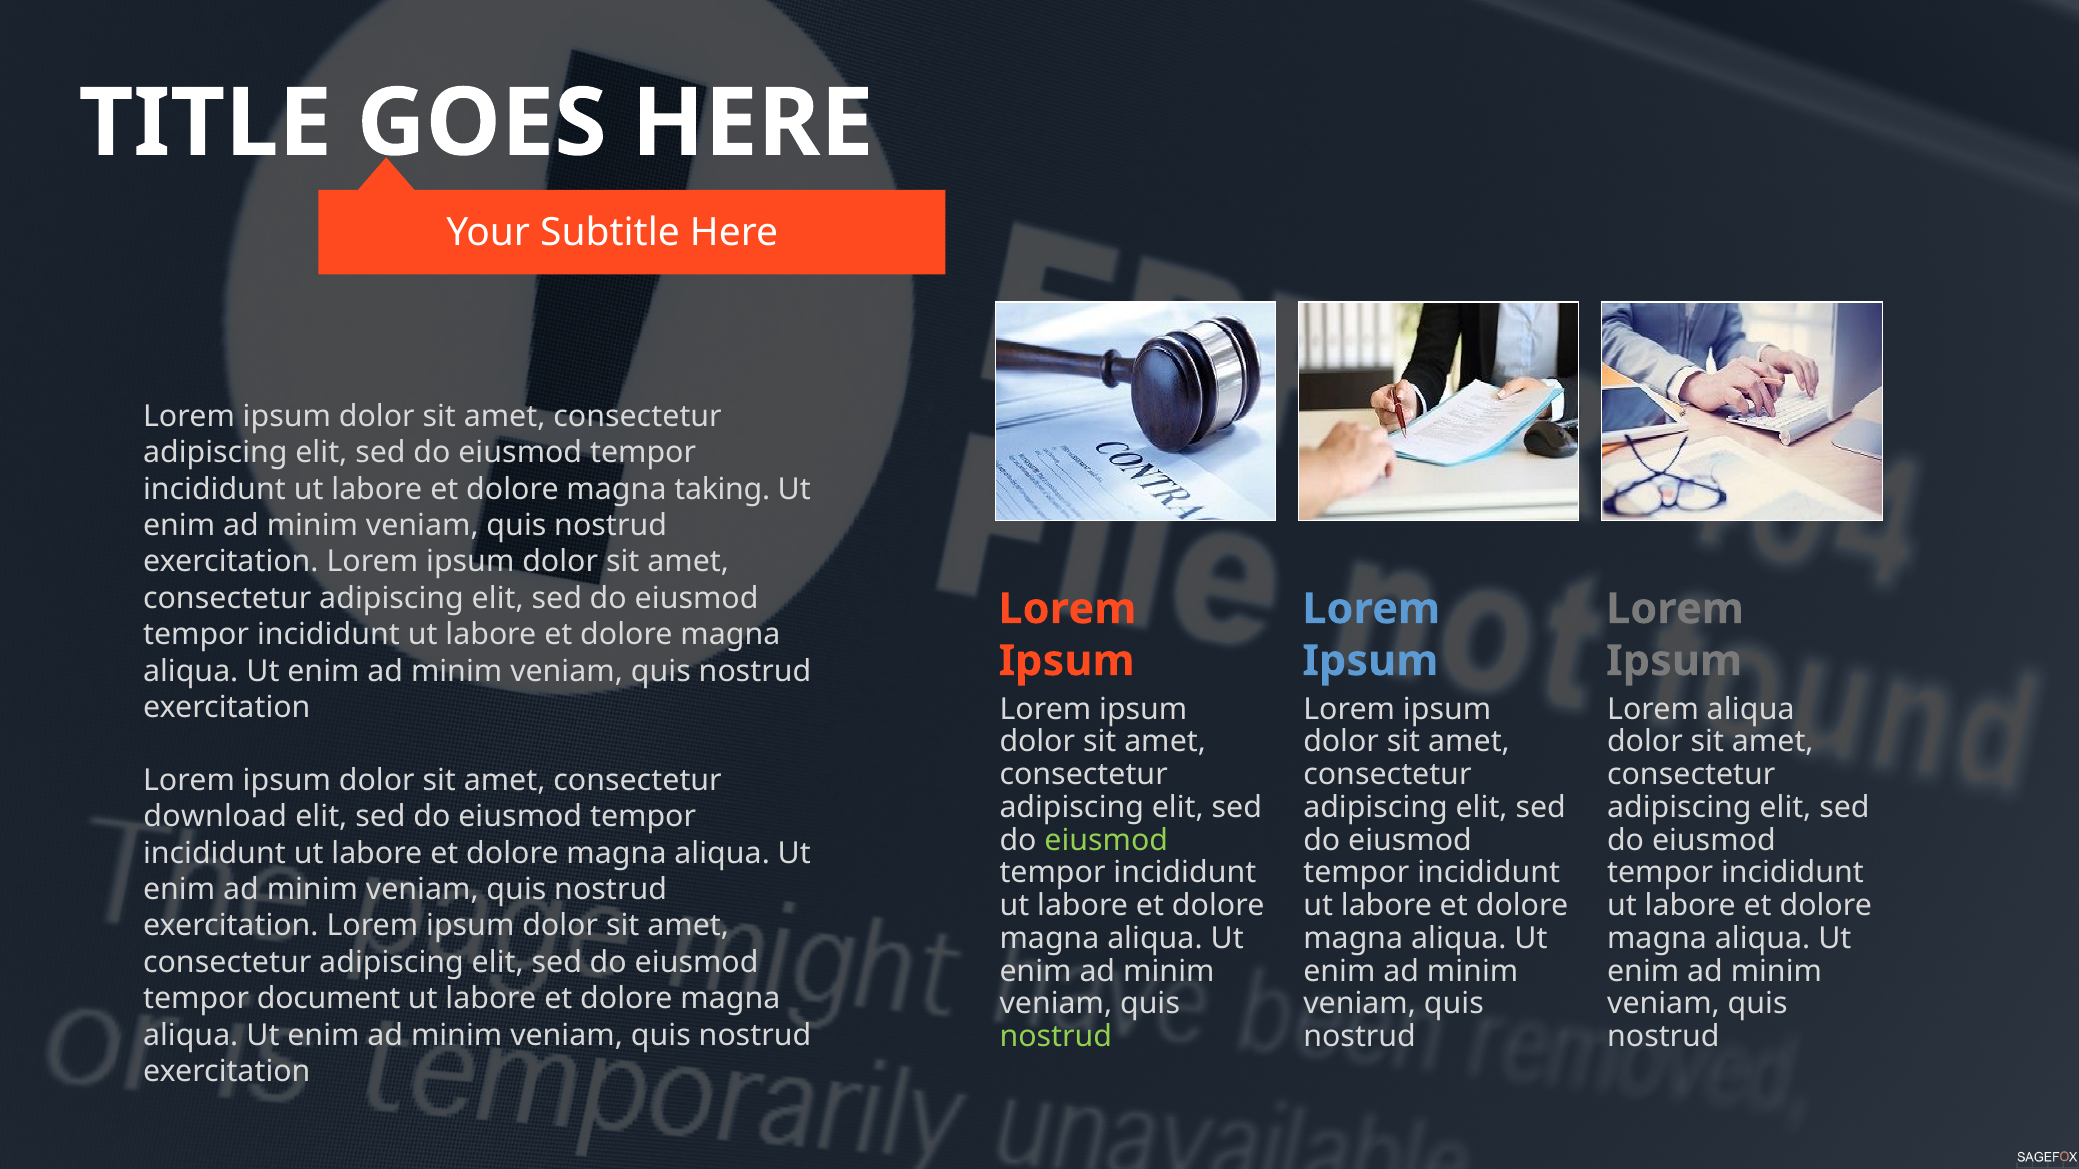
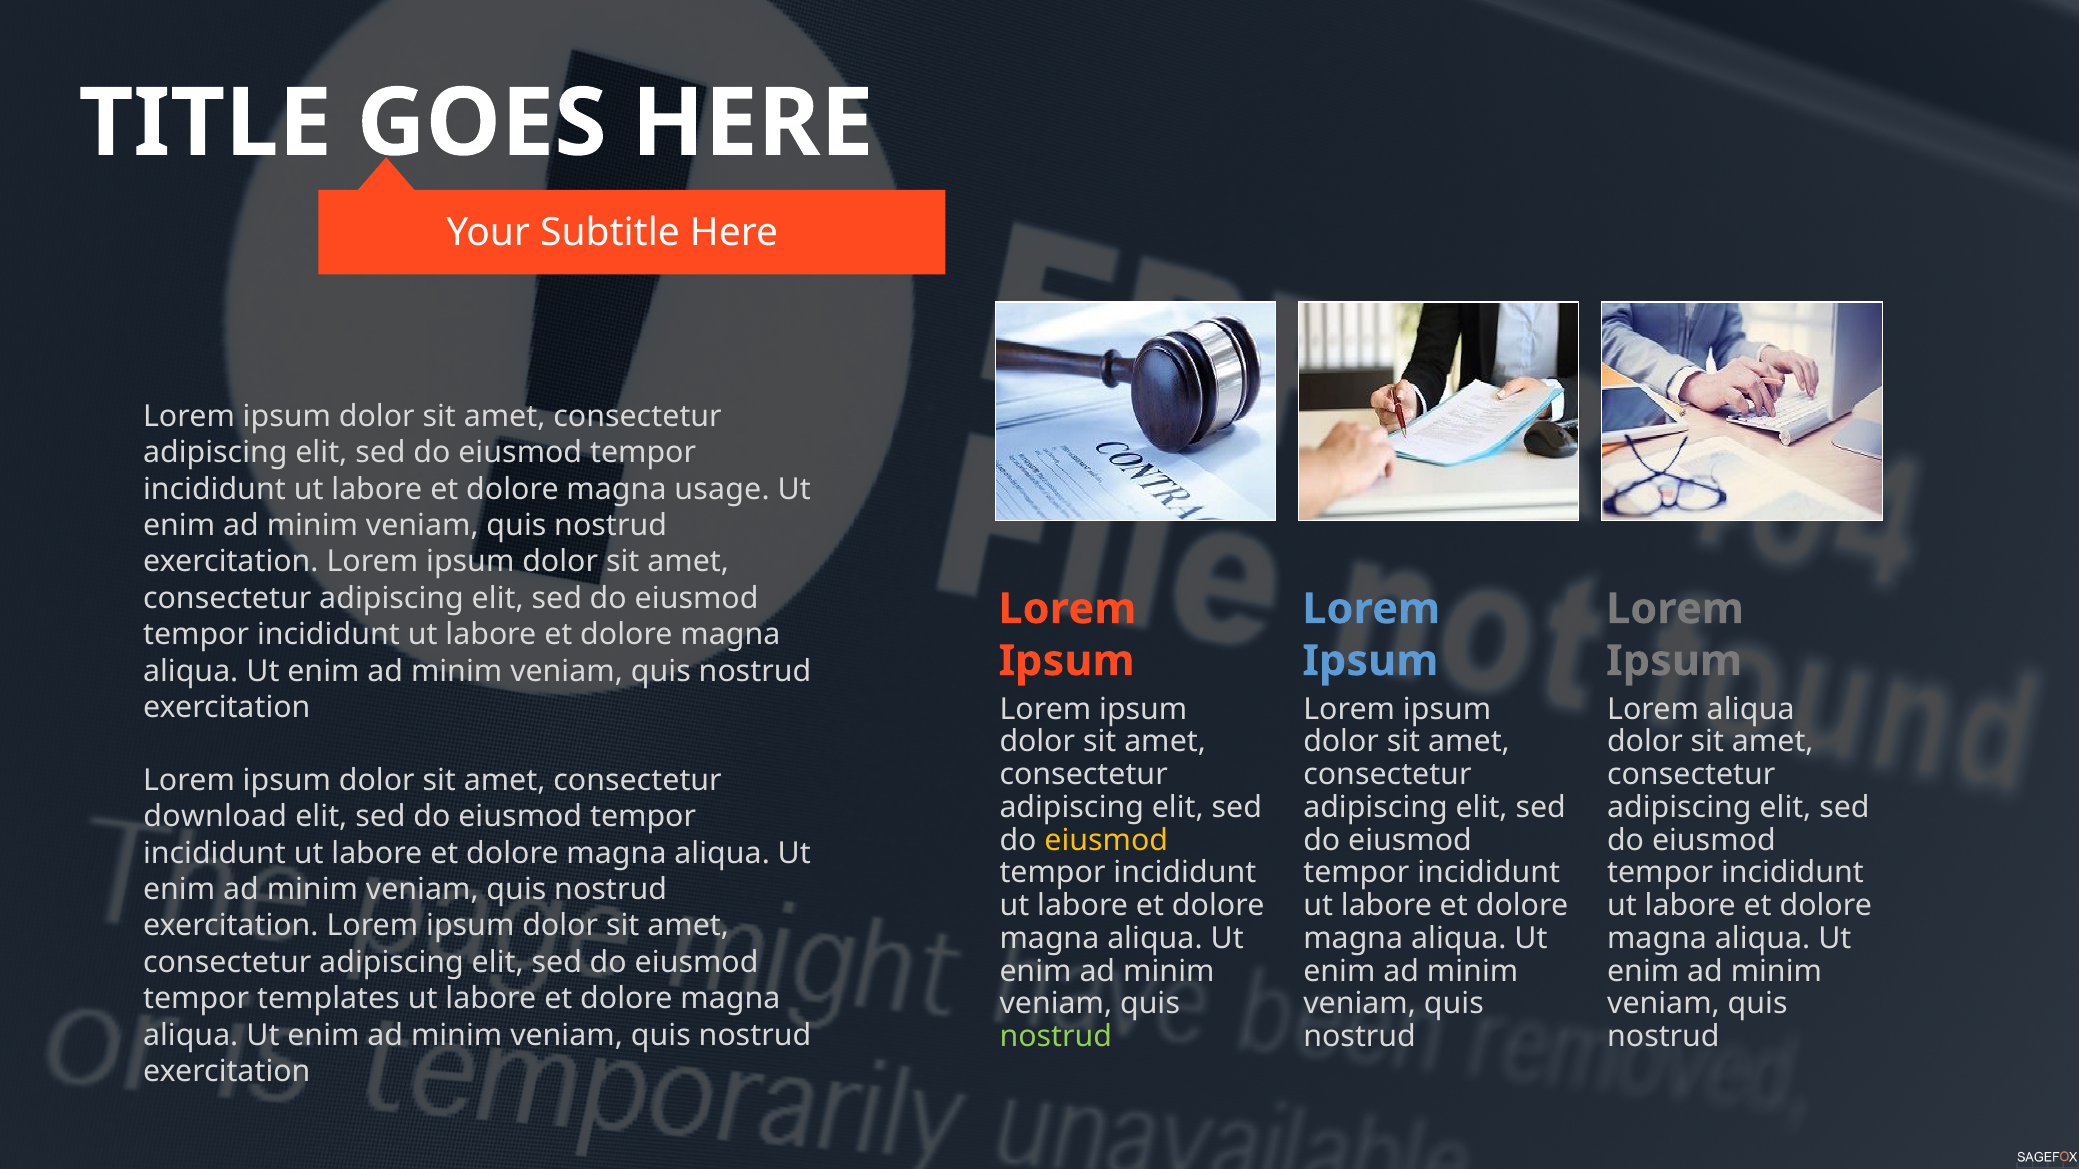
taking: taking -> usage
eiusmod at (1106, 840) colour: light green -> yellow
document: document -> templates
